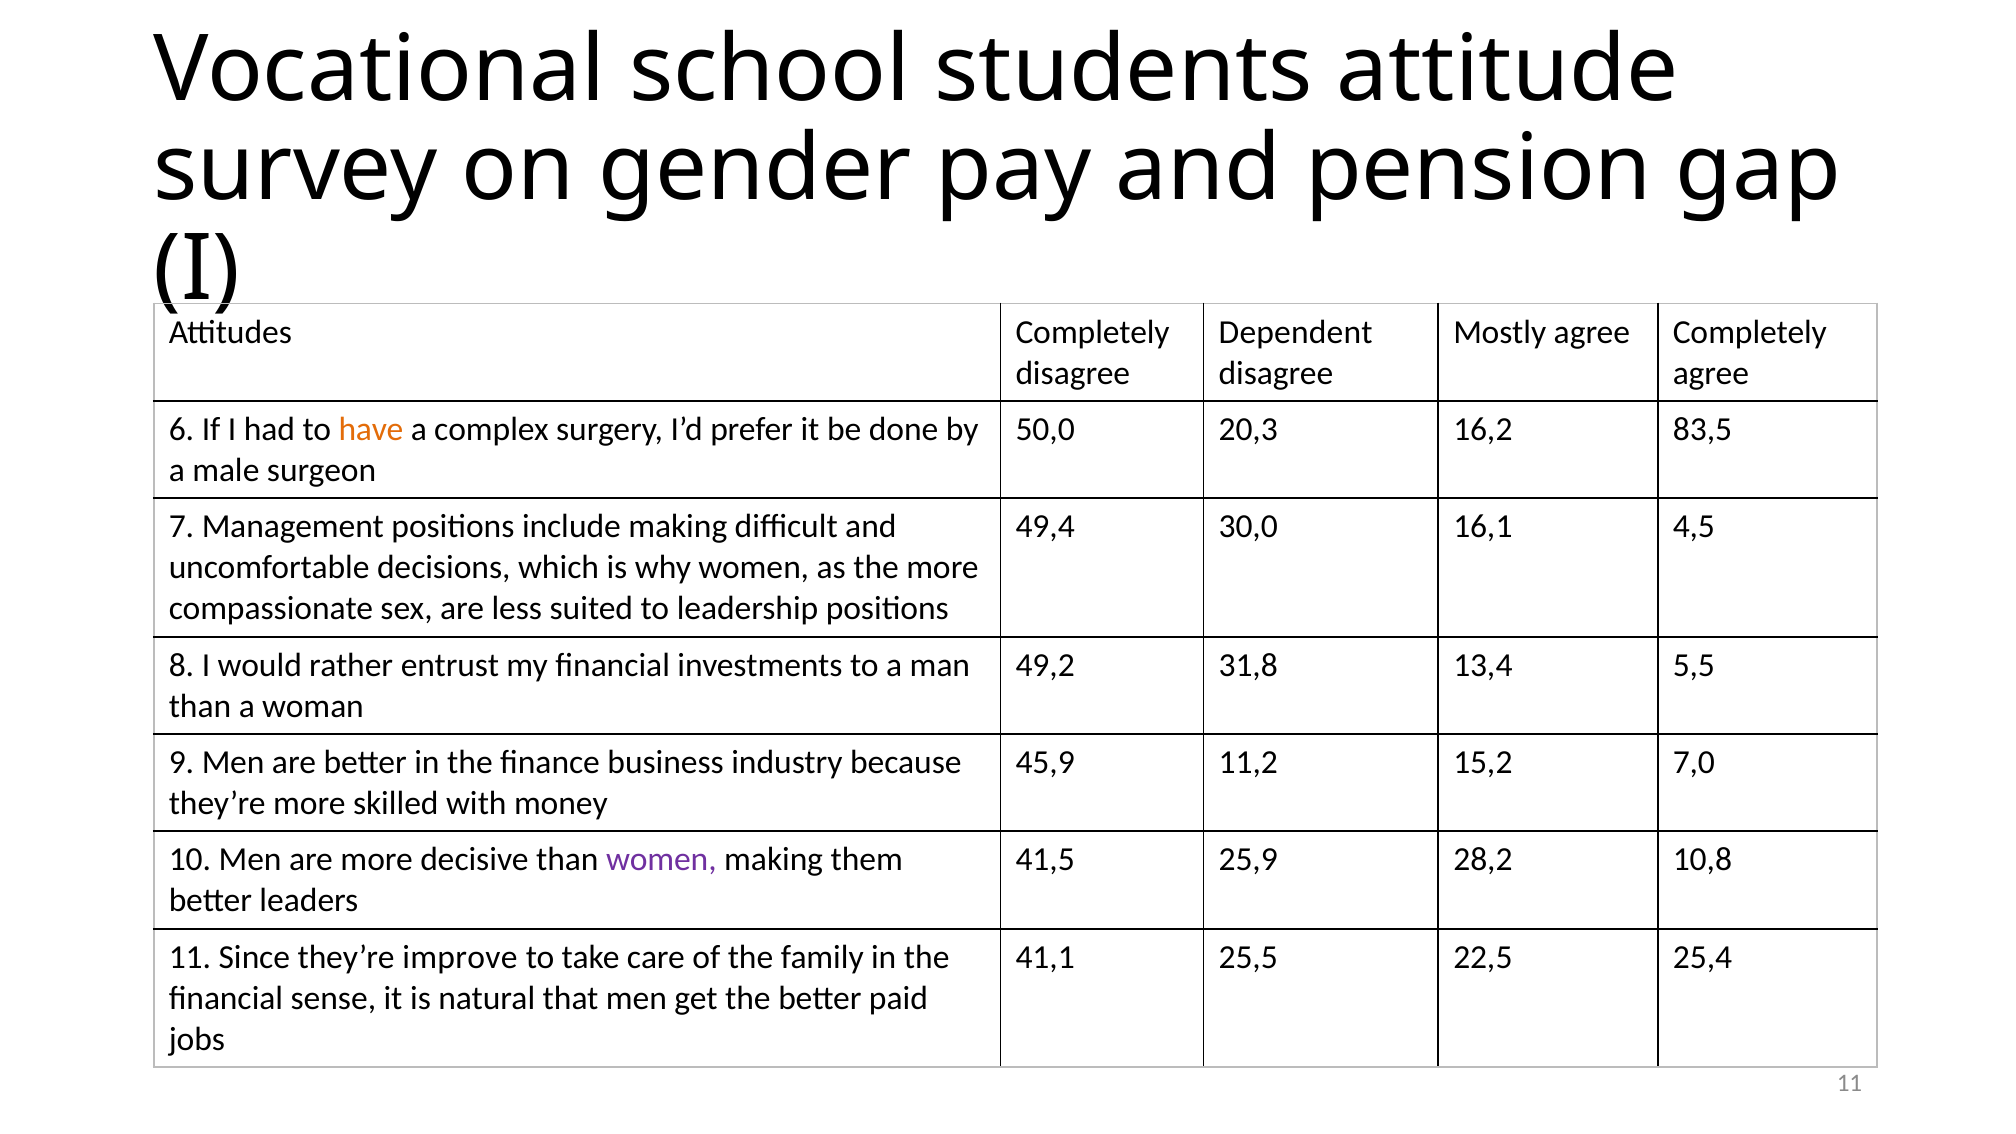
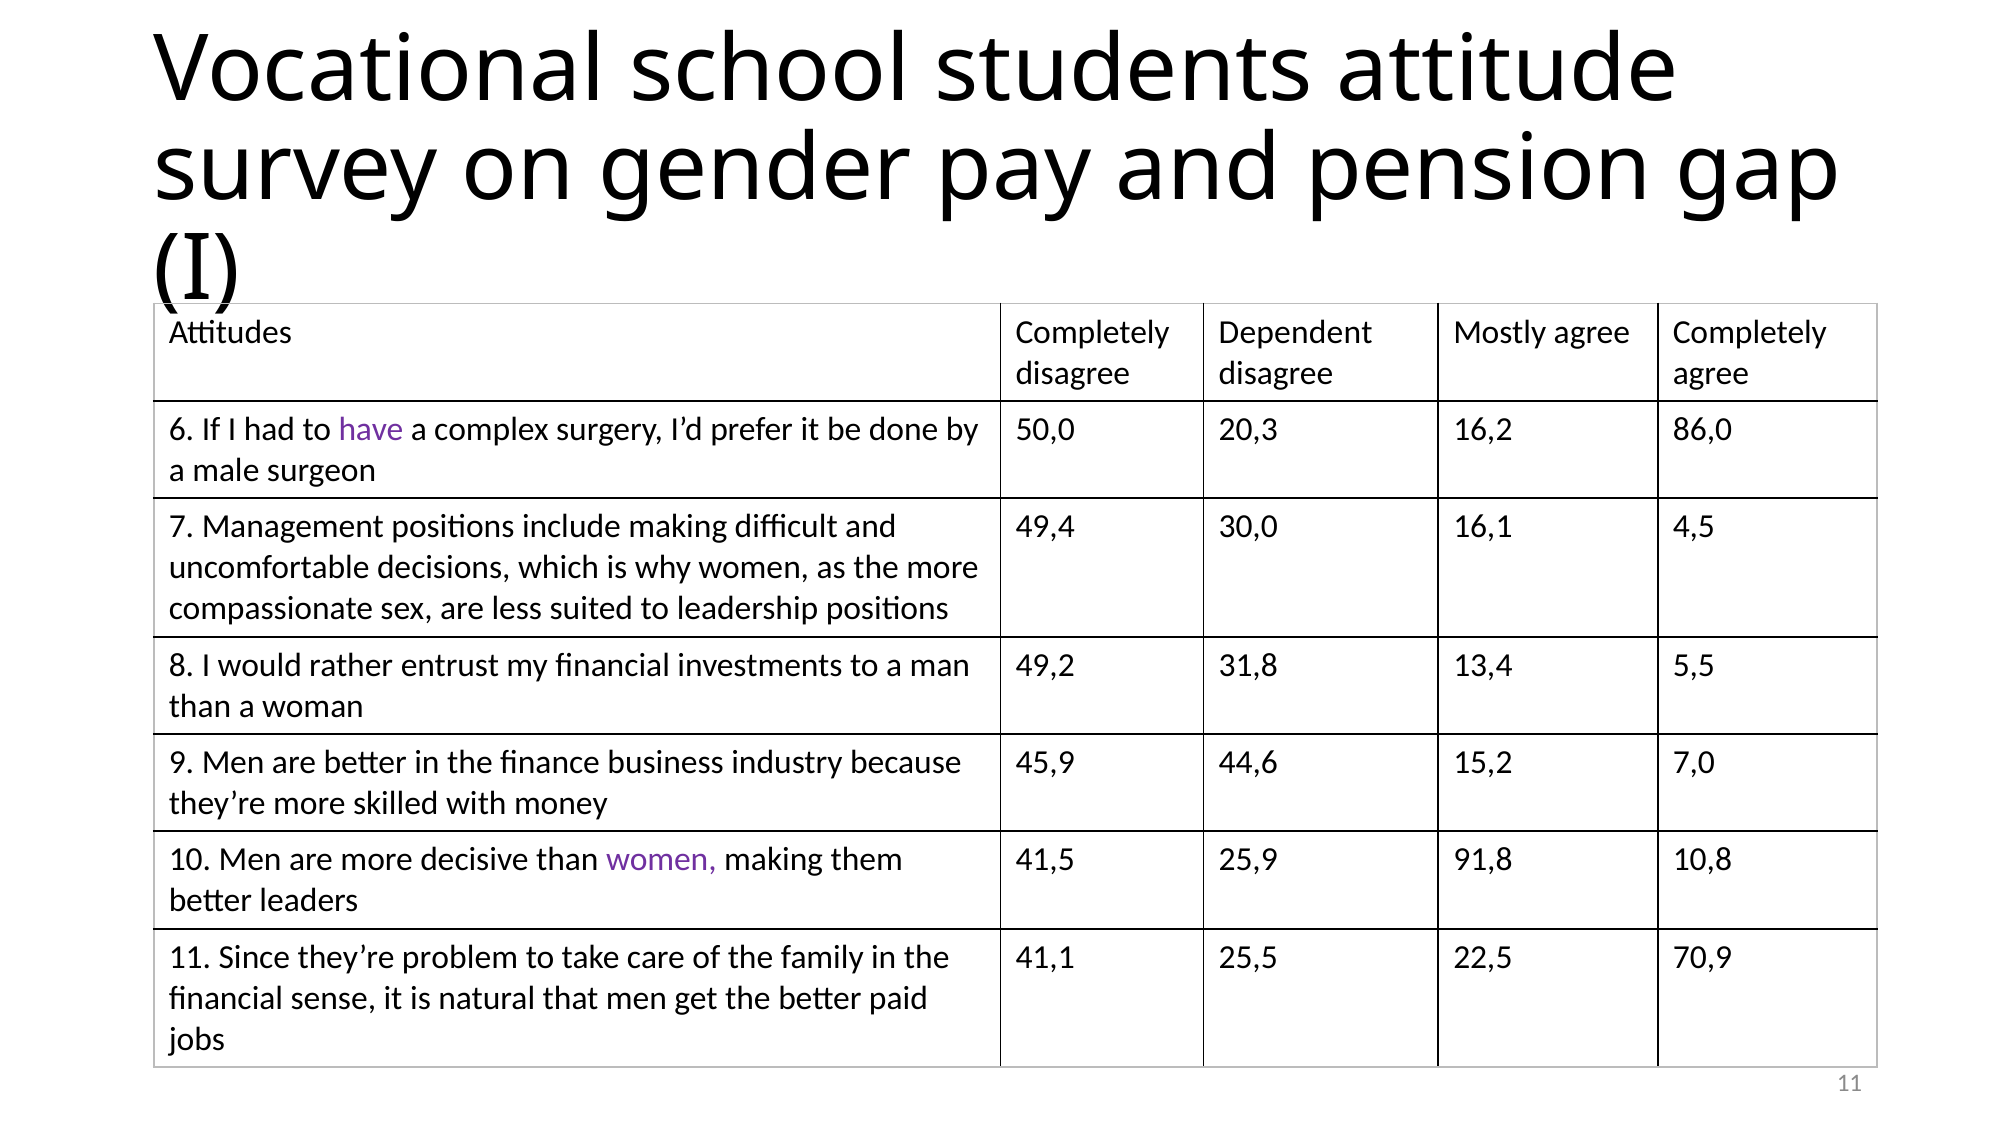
have colour: orange -> purple
83,5: 83,5 -> 86,0
11,2: 11,2 -> 44,6
28,2: 28,2 -> 91,8
improve: improve -> problem
25,4: 25,4 -> 70,9
